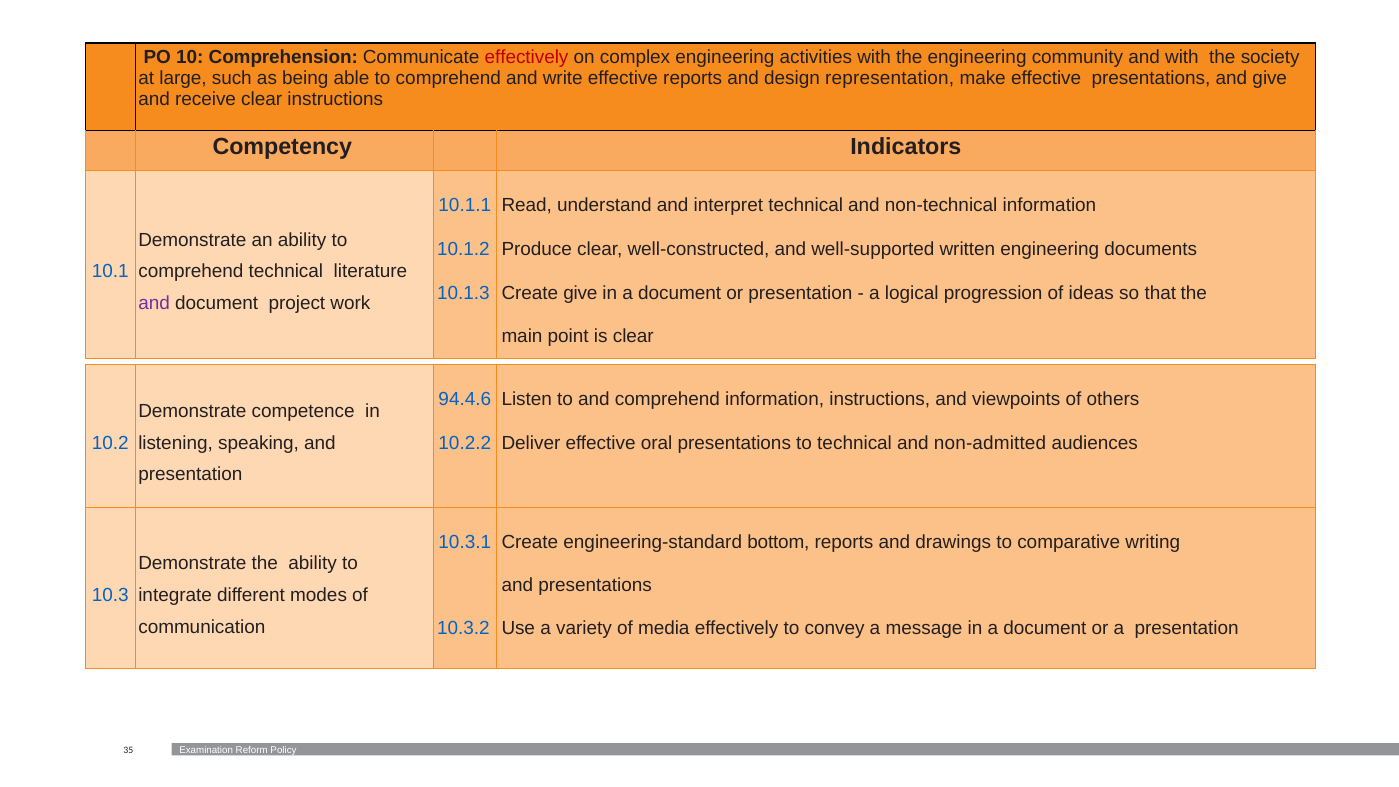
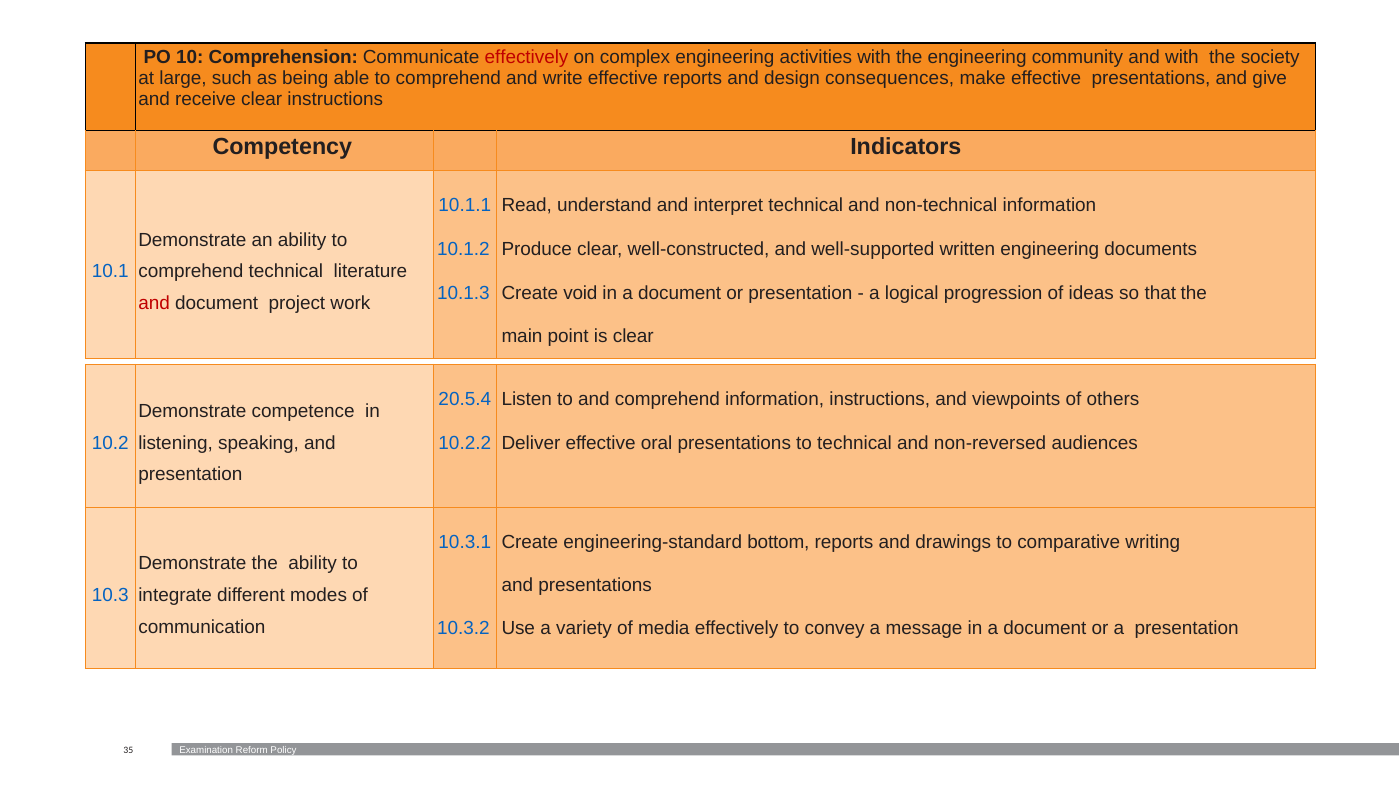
representation: representation -> consequences
Create give: give -> void
and at (154, 303) colour: purple -> red
94.4.6: 94.4.6 -> 20.5.4
non-admitted: non-admitted -> non-reversed
